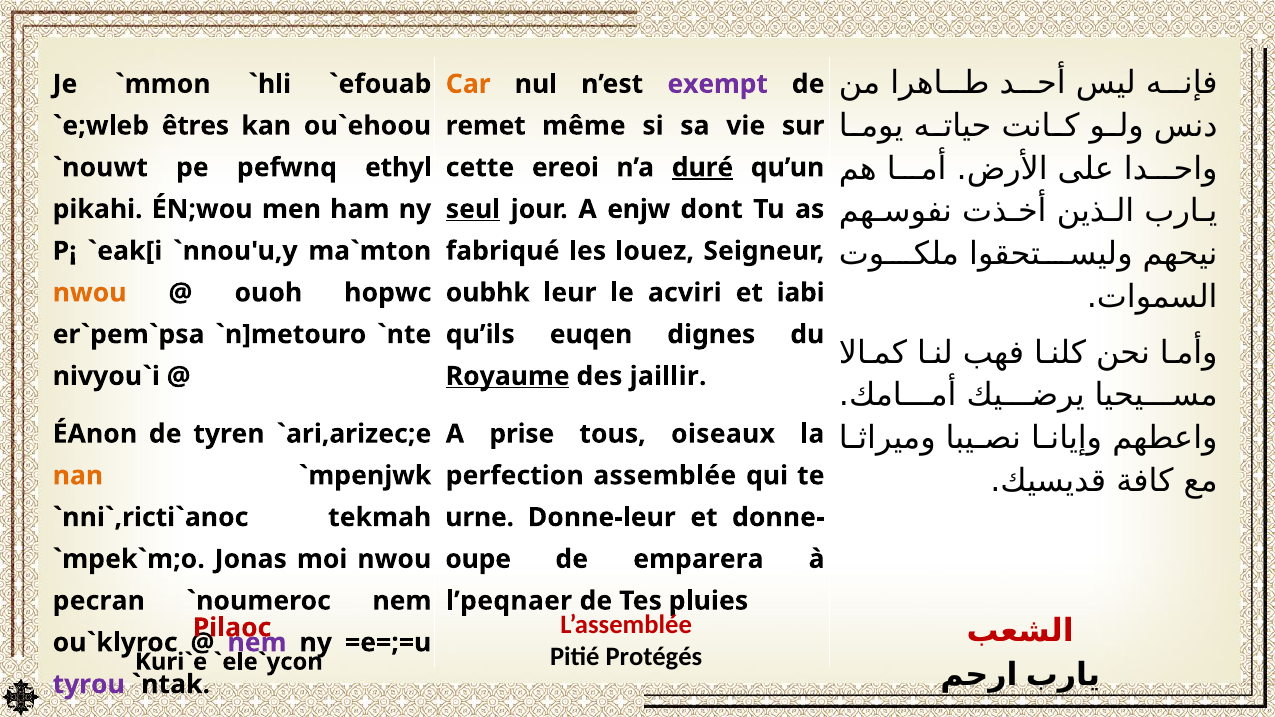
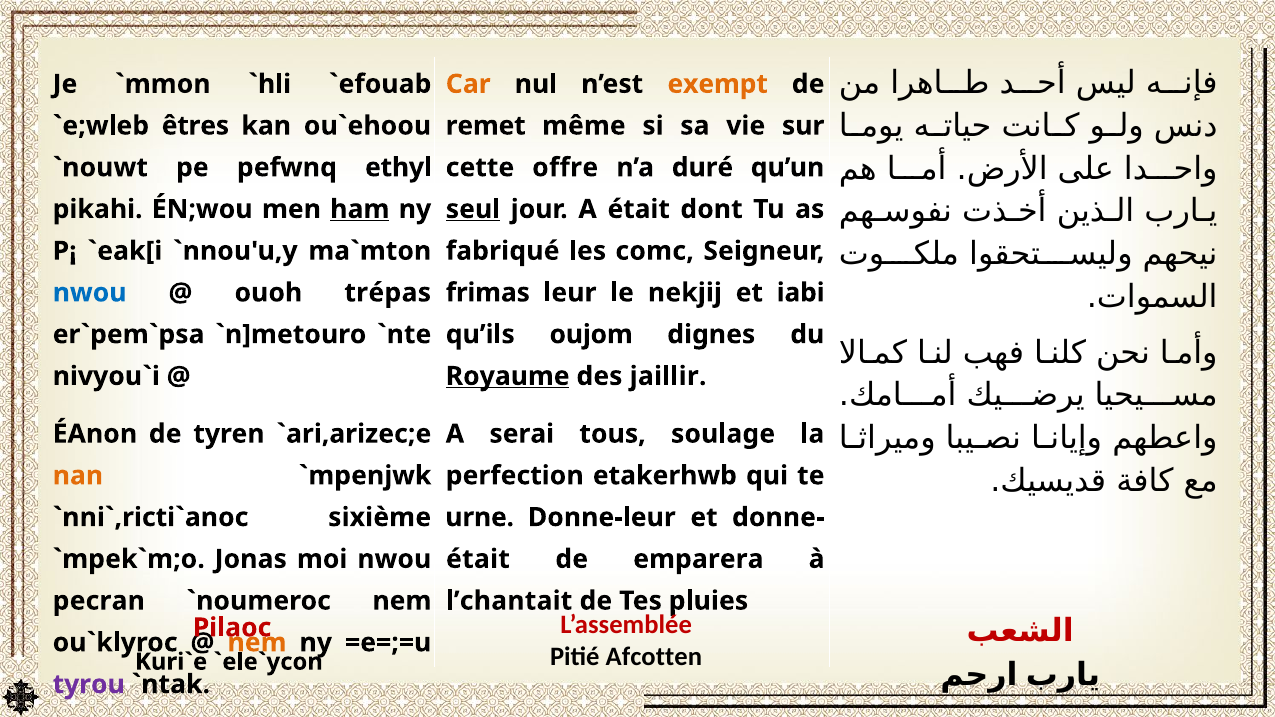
exempt colour: purple -> orange
ereoi: ereoi -> offre
duré underline: present -> none
ham underline: none -> present
A enjw: enjw -> était
louez: louez -> comc
nwou at (90, 293) colour: orange -> blue
hopwc: hopwc -> trépas
oubhk: oubhk -> frimas
acviri: acviri -> nekjij
euqen: euqen -> oujom
prise: prise -> serai
oiseaux: oiseaux -> soulage
assemblée: assemblée -> etakerhwb
tekmah: tekmah -> sixième
oupe at (478, 559): oupe -> était
l’peqnaer: l’peqnaer -> l’chantait
nem at (257, 643) colour: purple -> orange
Protégés: Protégés -> Afcotten
